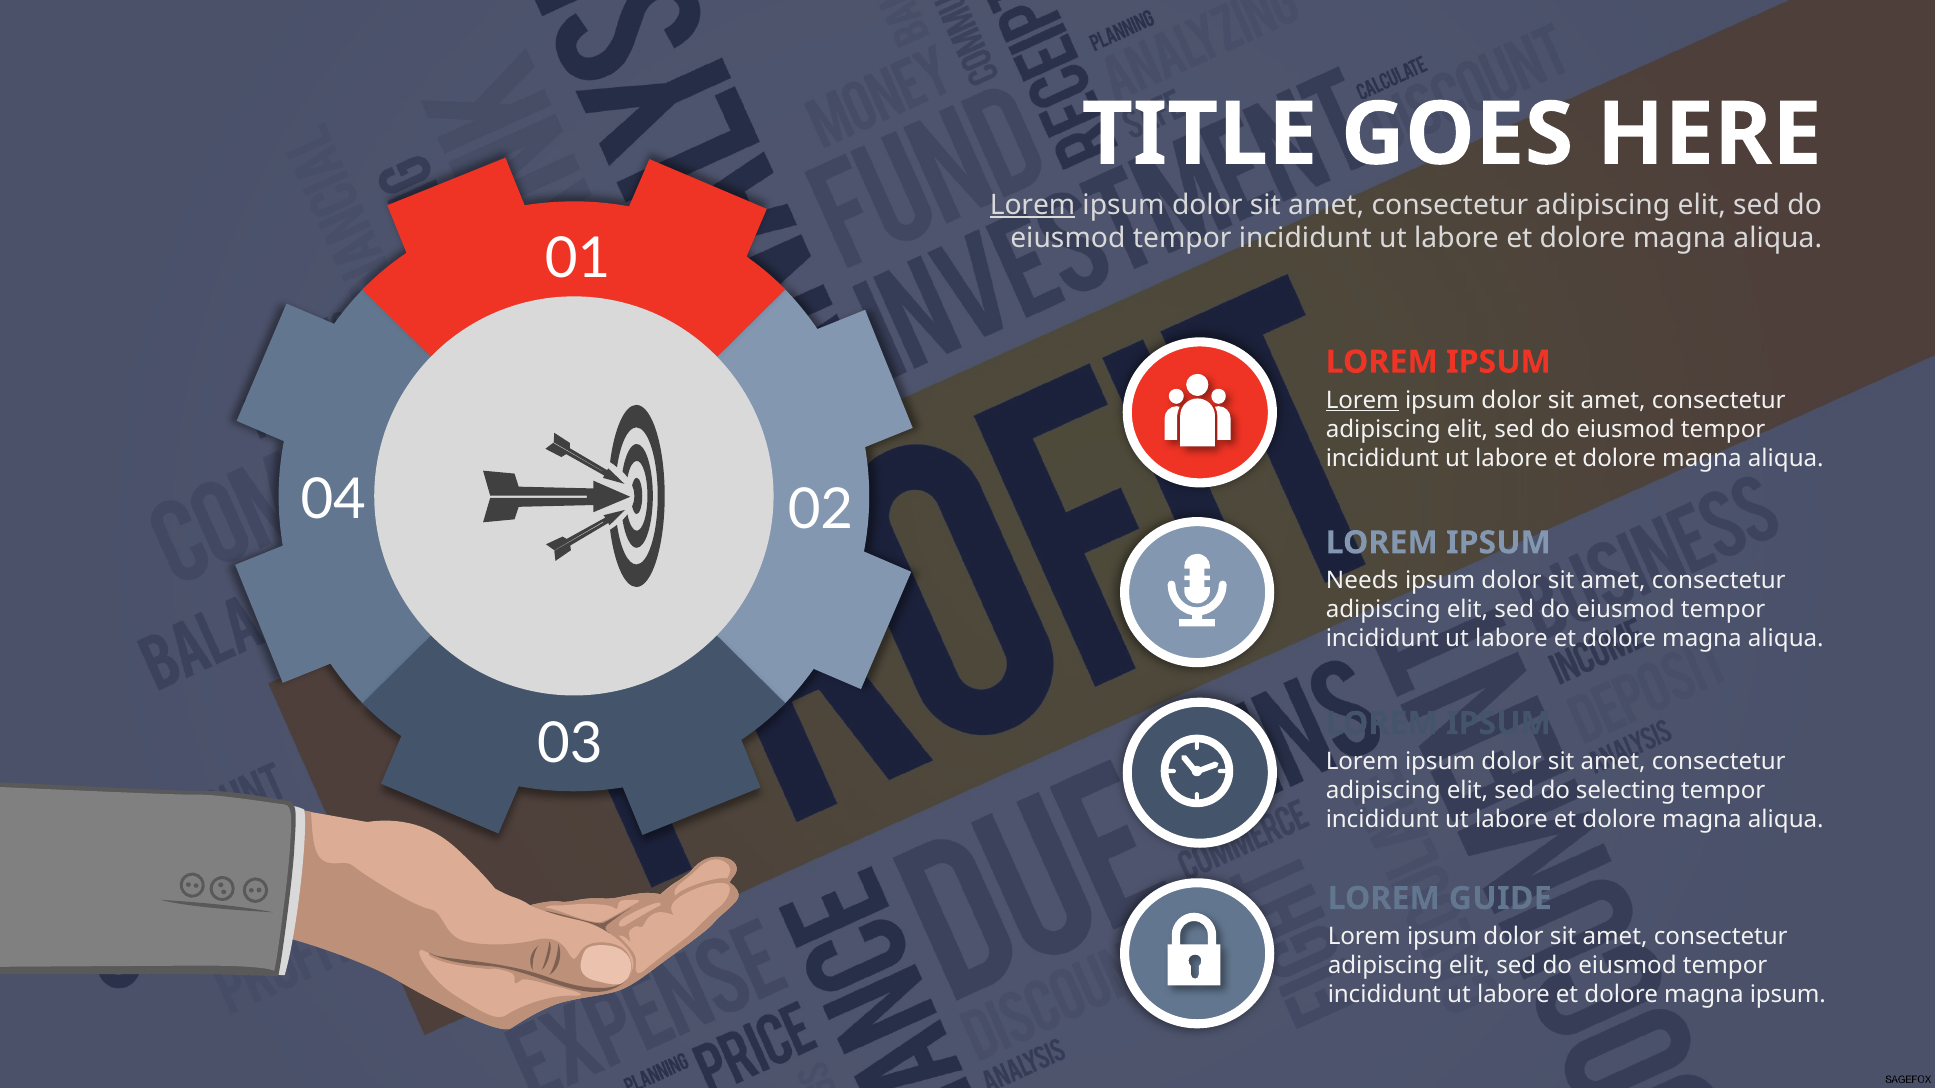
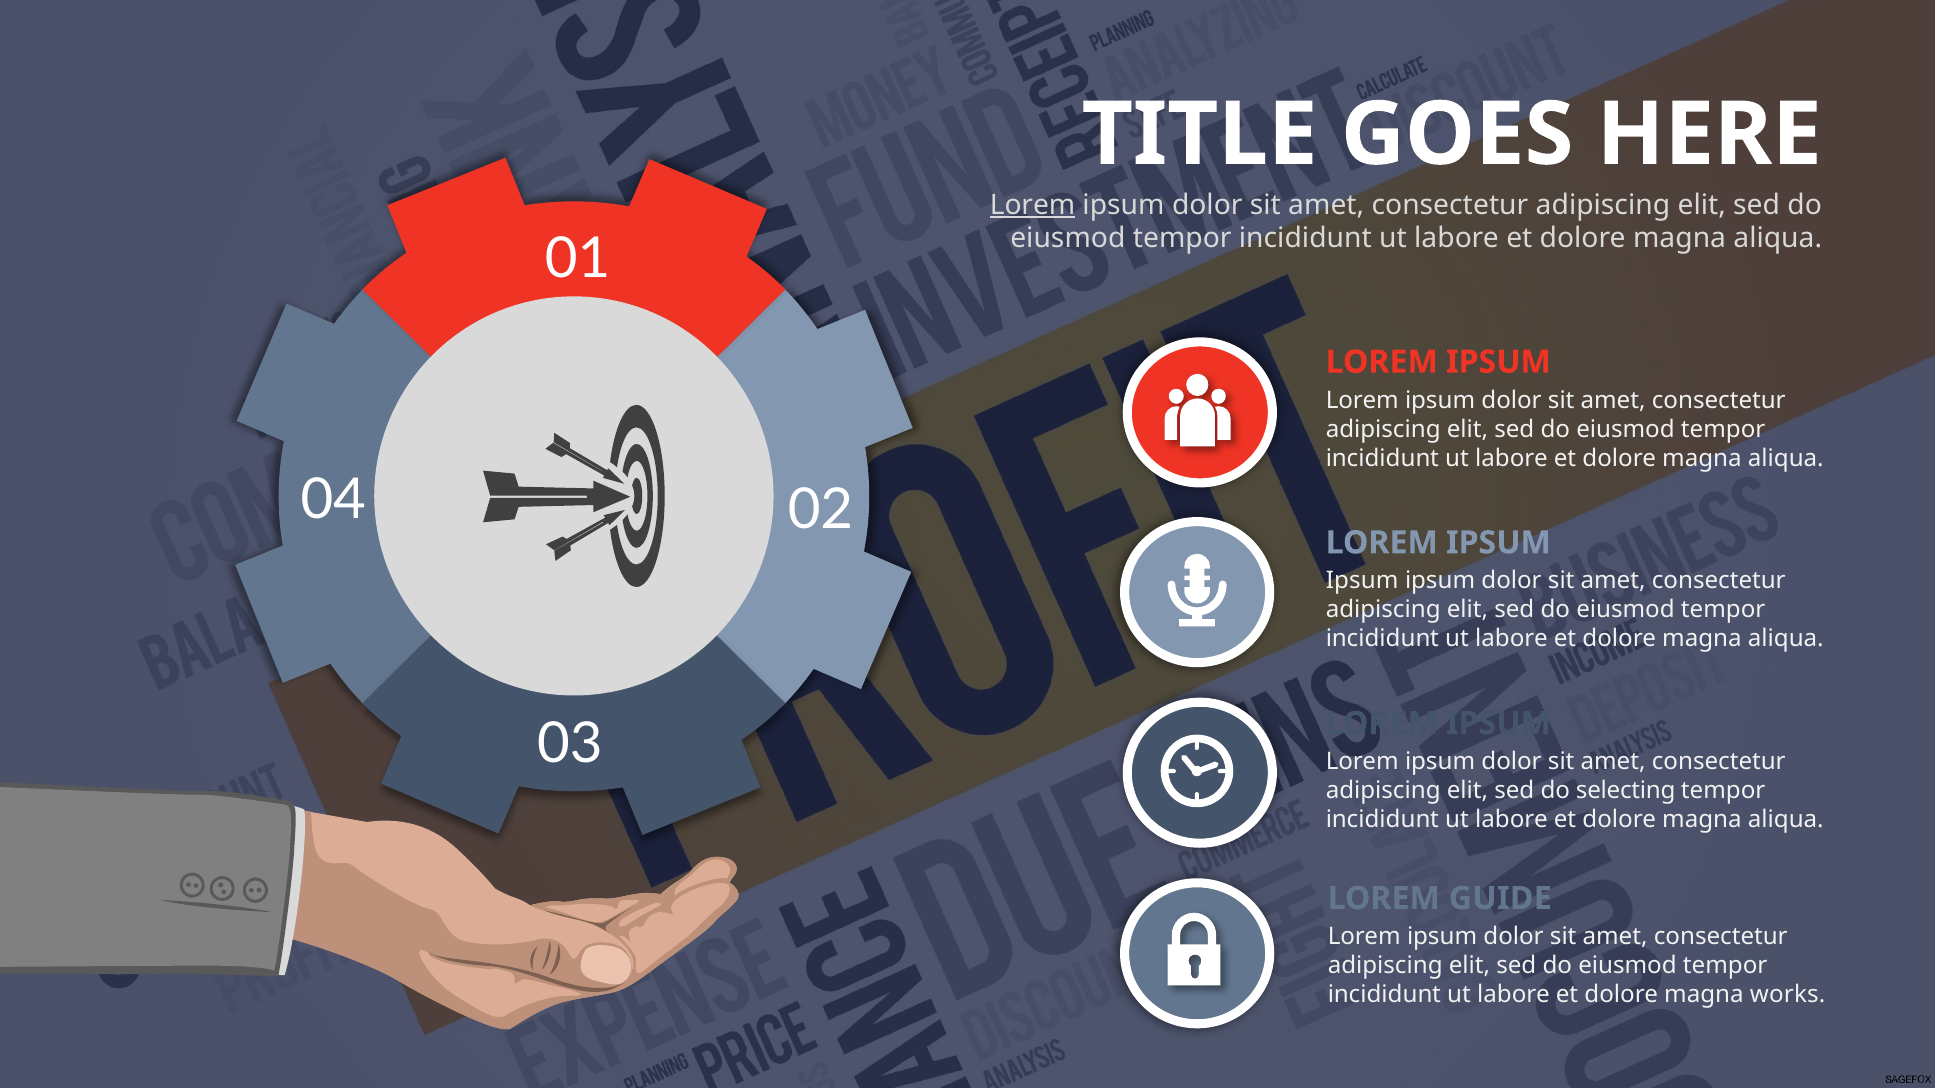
Lorem at (1362, 400) underline: present -> none
Needs at (1362, 581): Needs -> Ipsum
magna ipsum: ipsum -> works
